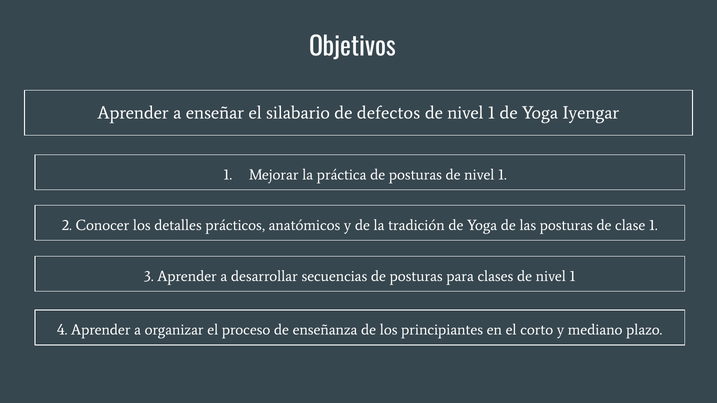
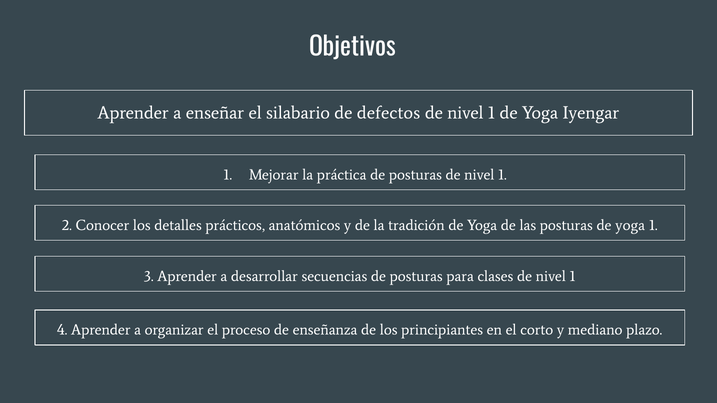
posturas de clase: clase -> yoga
